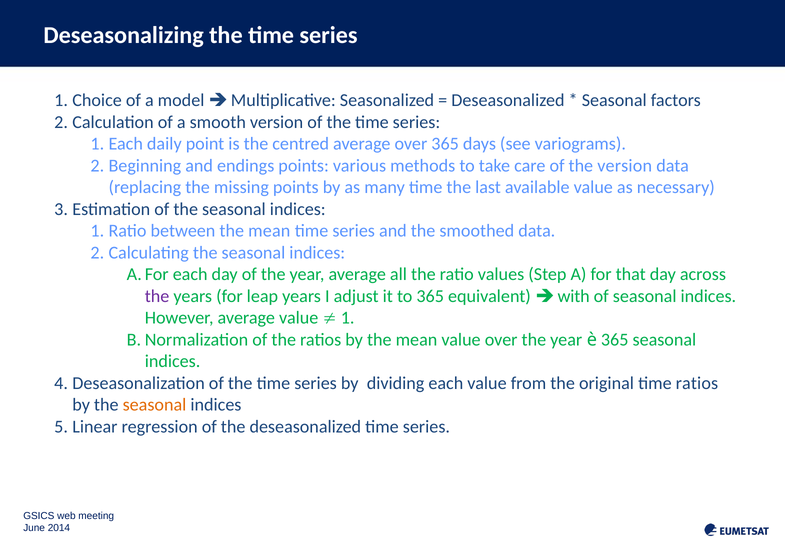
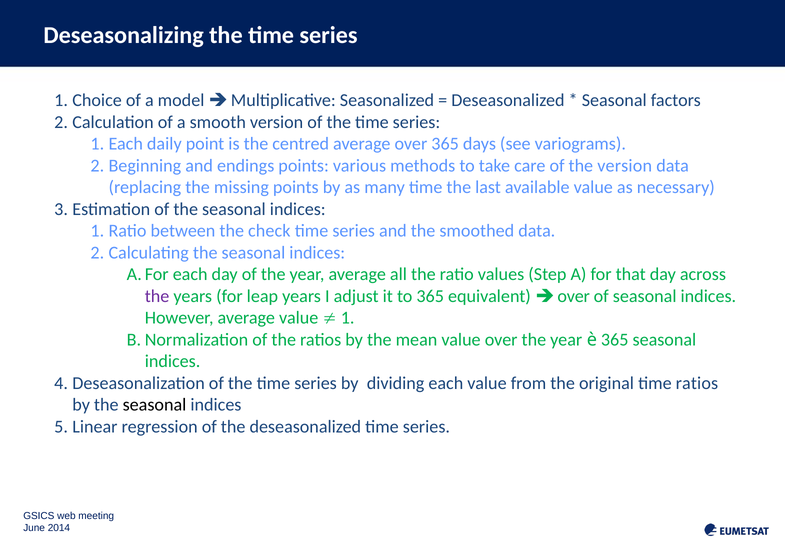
between the mean: mean -> check
with at (574, 296): with -> over
seasonal at (155, 405) colour: orange -> black
